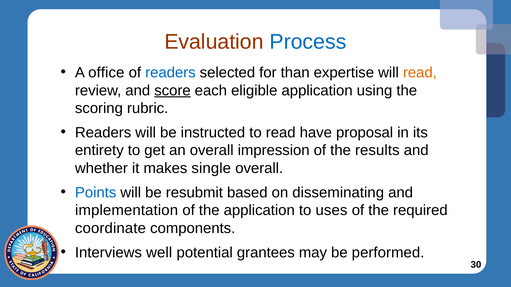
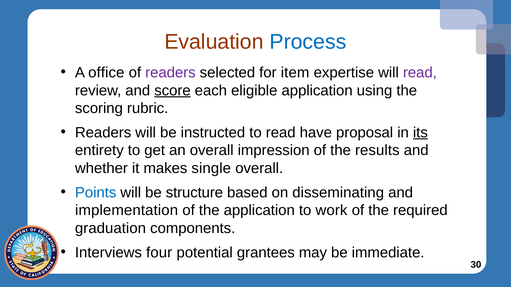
readers at (170, 73) colour: blue -> purple
than: than -> item
read at (420, 73) colour: orange -> purple
its underline: none -> present
resubmit: resubmit -> structure
uses: uses -> work
coordinate: coordinate -> graduation
well: well -> four
performed: performed -> immediate
